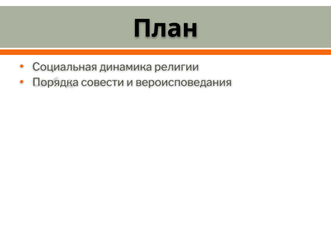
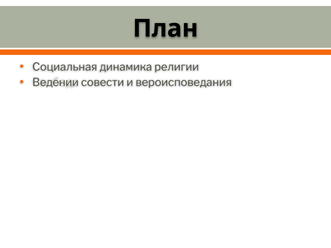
Порядка: Порядка -> Ведении
